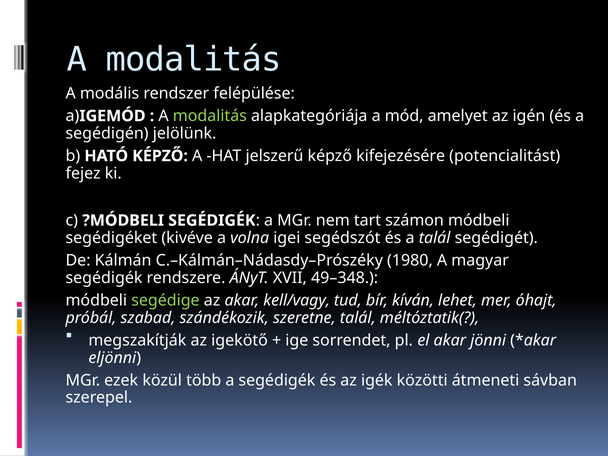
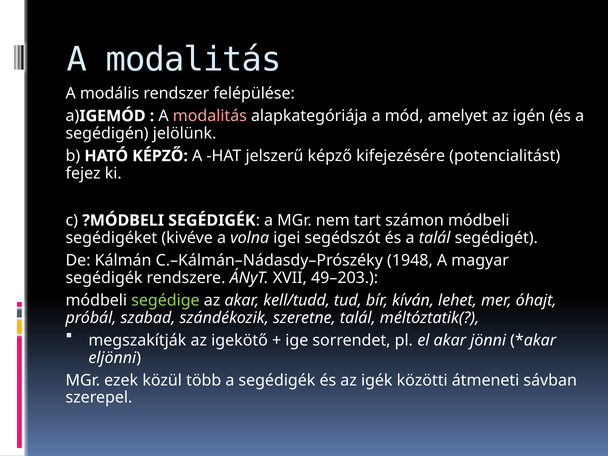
modalitás at (210, 116) colour: light green -> pink
1980: 1980 -> 1948
49–348: 49–348 -> 49–203
kell/vagy: kell/vagy -> kell/tudd
